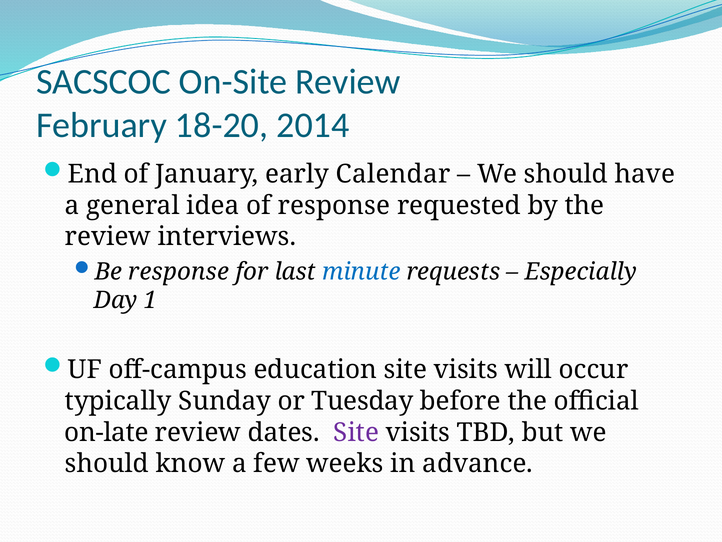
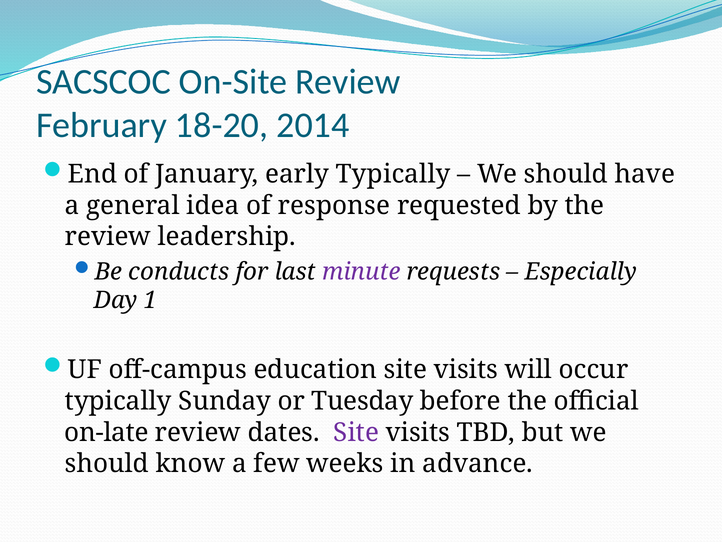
early Calendar: Calendar -> Typically
interviews: interviews -> leadership
Be response: response -> conducts
minute colour: blue -> purple
